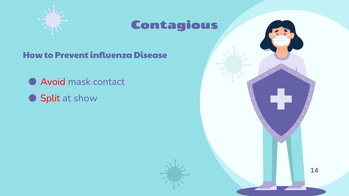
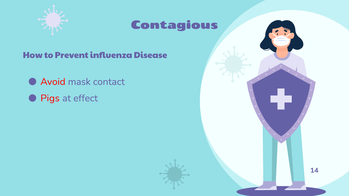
Split: Split -> Pigs
show: show -> effect
